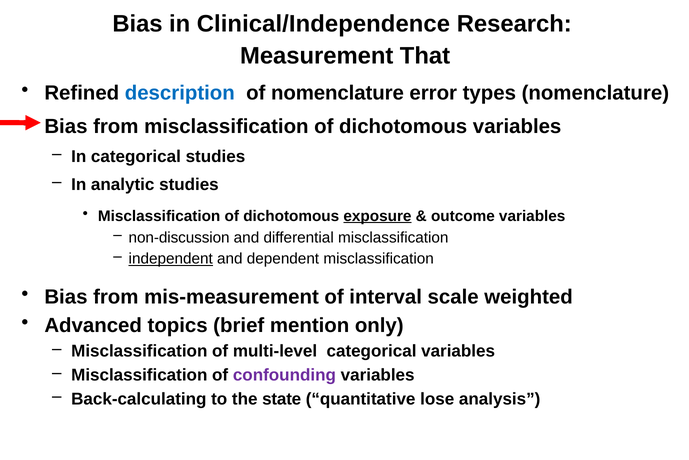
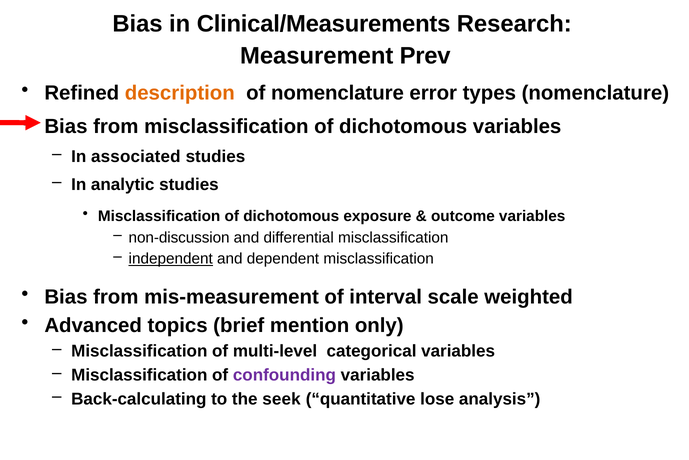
Clinical/Independence: Clinical/Independence -> Clinical/Measurements
That: That -> Prev
description colour: blue -> orange
In categorical: categorical -> associated
exposure underline: present -> none
state: state -> seek
